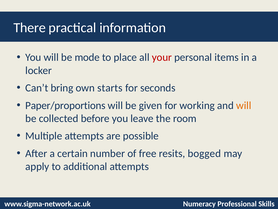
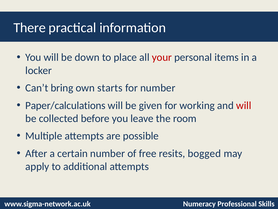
mode: mode -> down
for seconds: seconds -> number
Paper/proportions: Paper/proportions -> Paper/calculations
will at (244, 105) colour: orange -> red
